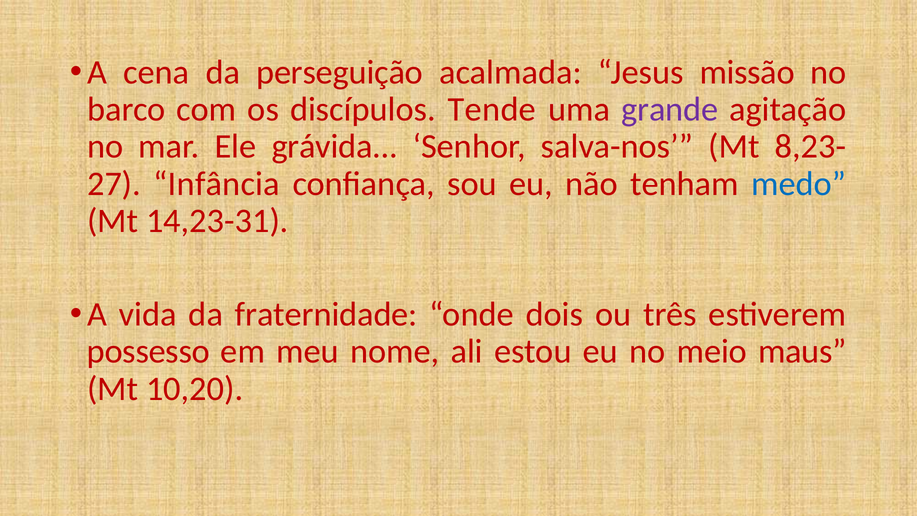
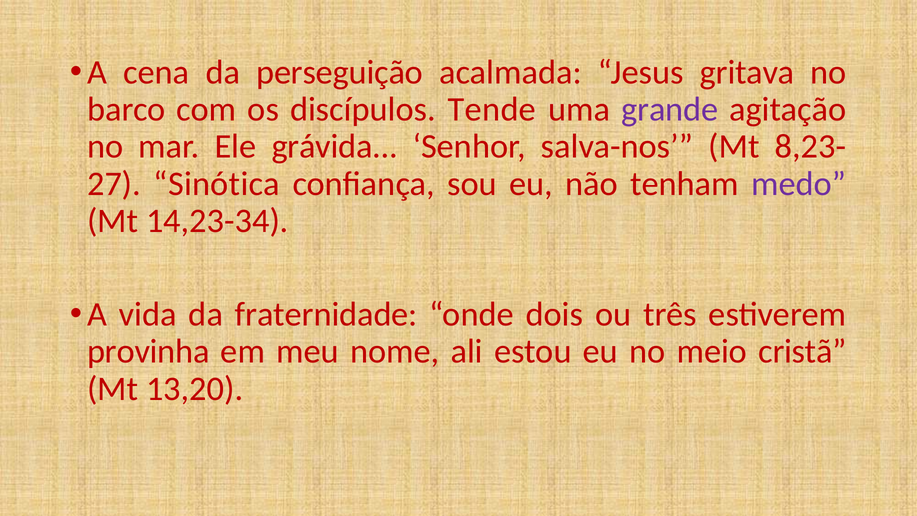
missão: missão -> gritava
Infância: Infância -> Sinótica
medo colour: blue -> purple
14,23-31: 14,23-31 -> 14,23-34
possesso: possesso -> provinha
maus: maus -> cristã
10,20: 10,20 -> 13,20
